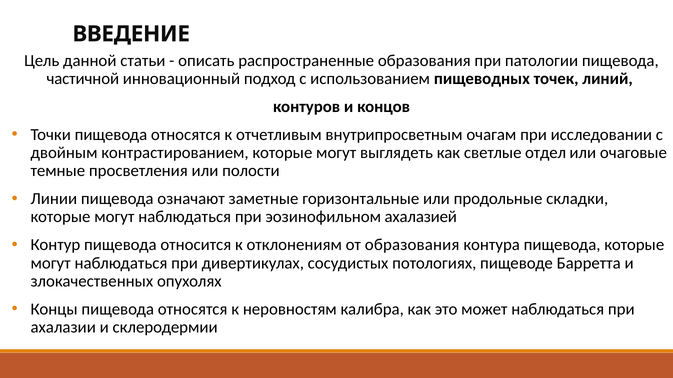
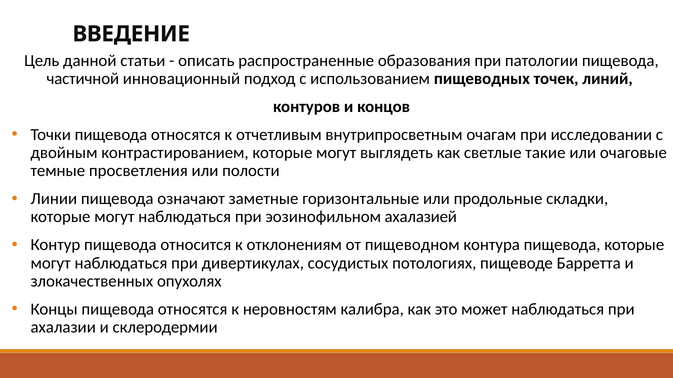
отдел: отдел -> такие
от образования: образования -> пищеводном
